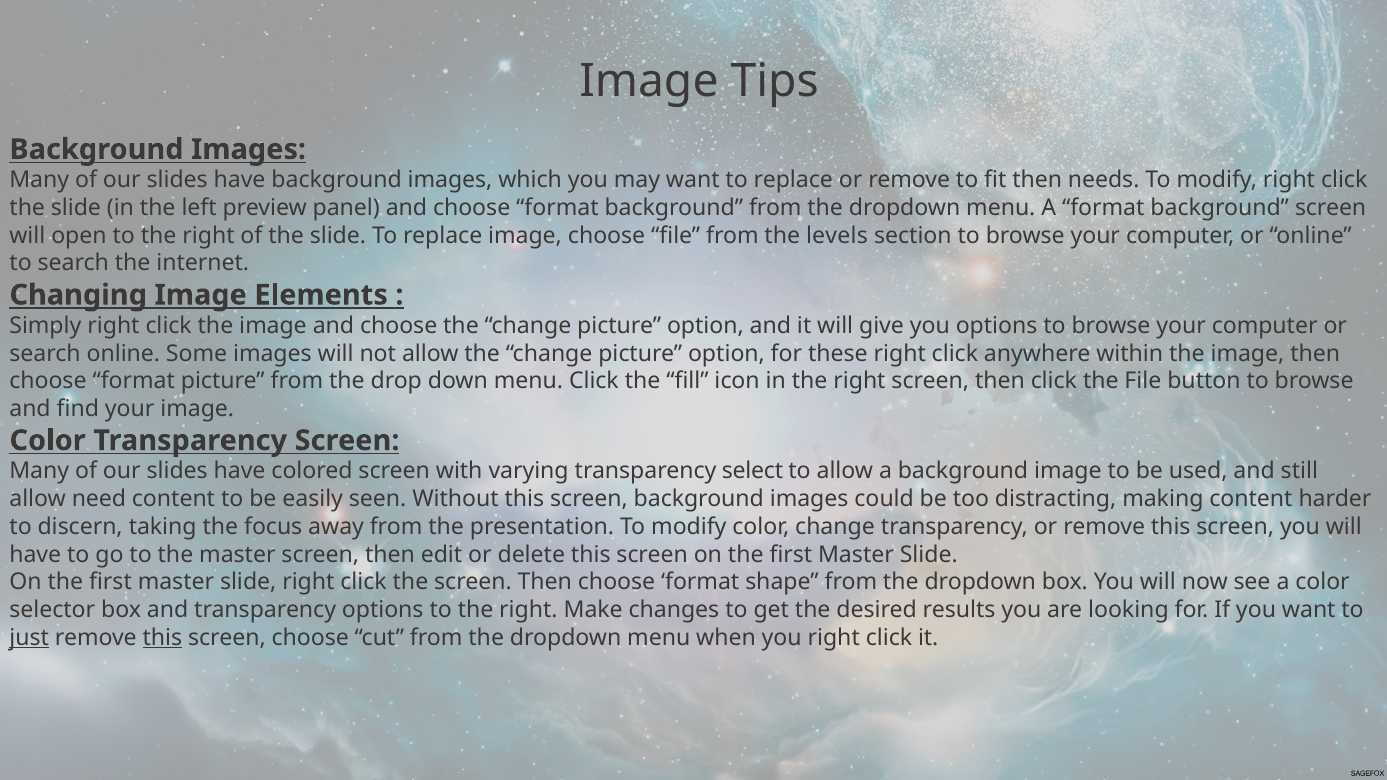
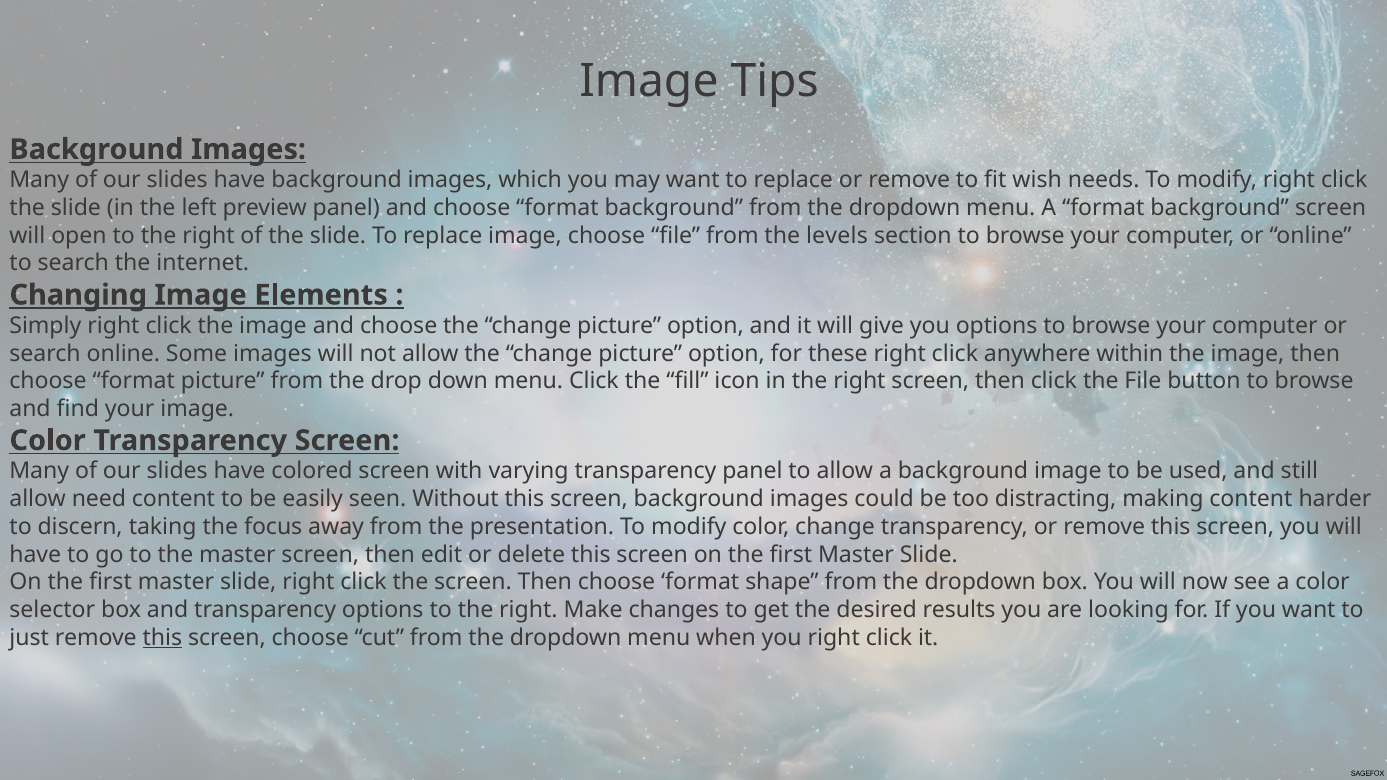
fit then: then -> wish
transparency select: select -> panel
just underline: present -> none
